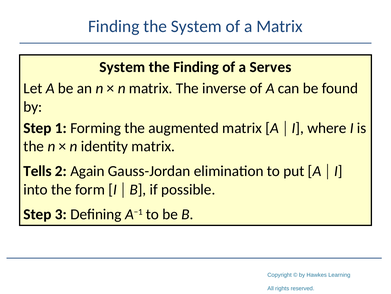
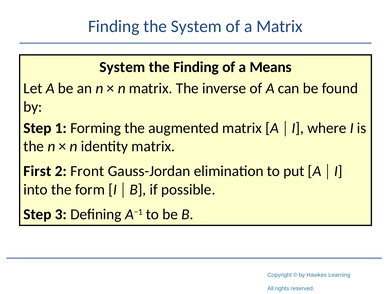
Serves: Serves -> Means
Tells: Tells -> First
Again: Again -> Front
